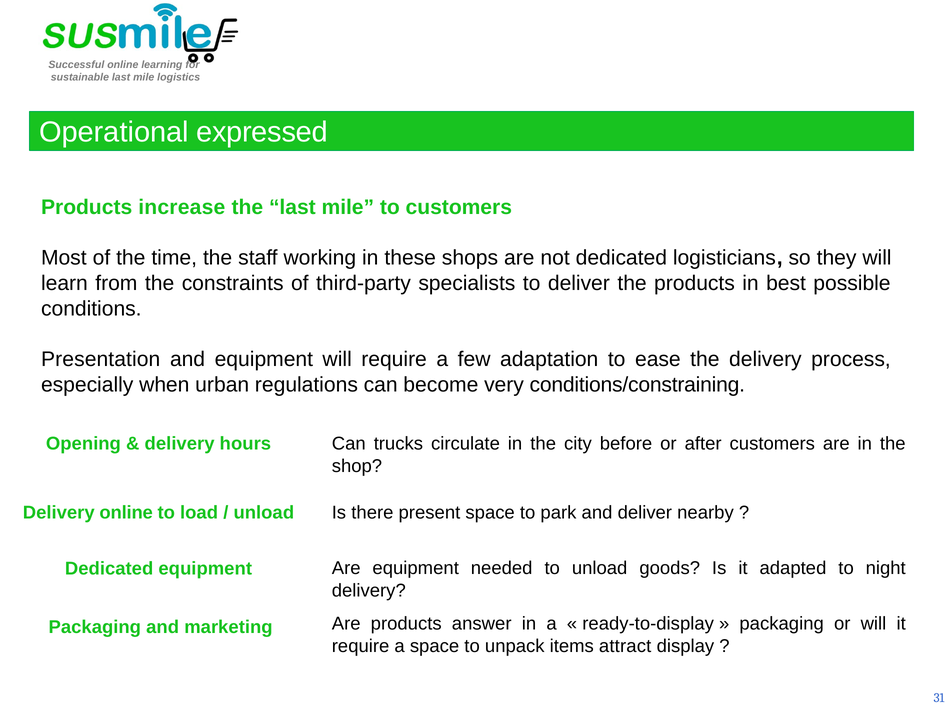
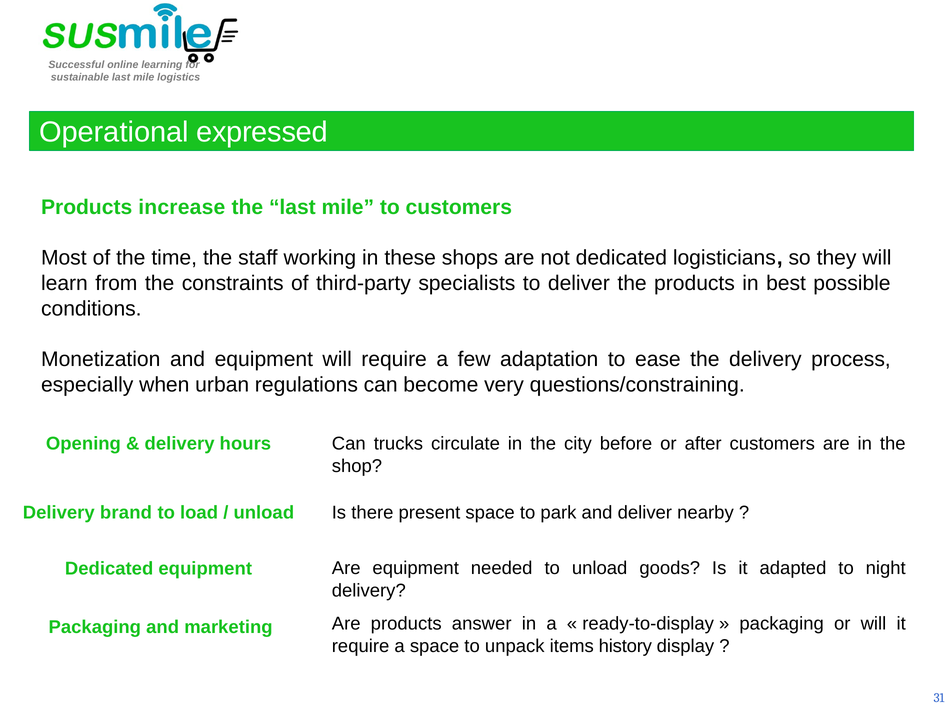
Presentation: Presentation -> Monetization
conditions/constraining: conditions/constraining -> questions/constraining
Delivery online: online -> brand
attract: attract -> history
